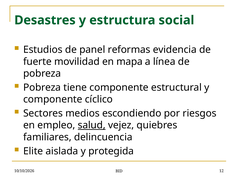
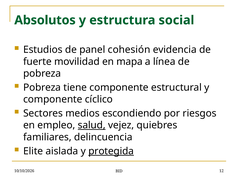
Desastres: Desastres -> Absolutos
reformas: reformas -> cohesión
protegida underline: none -> present
